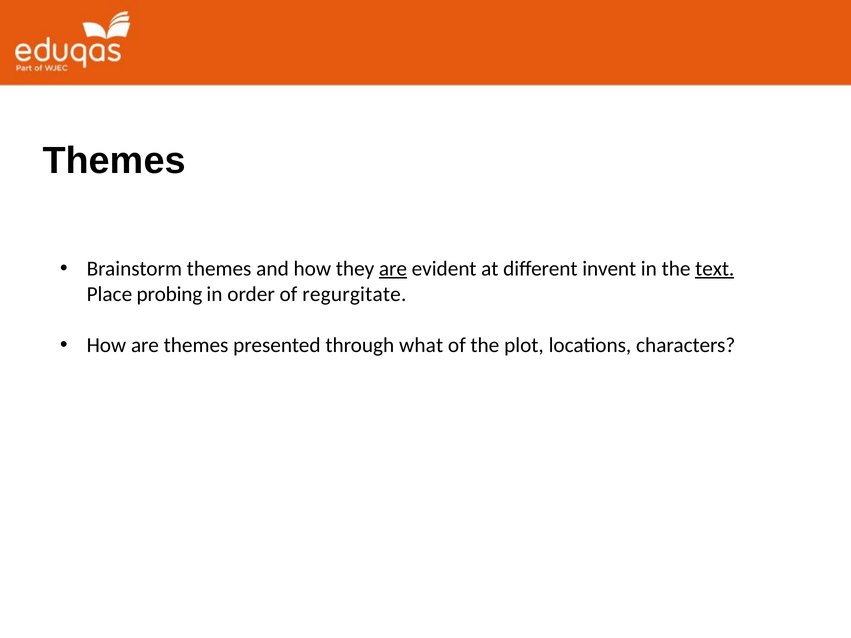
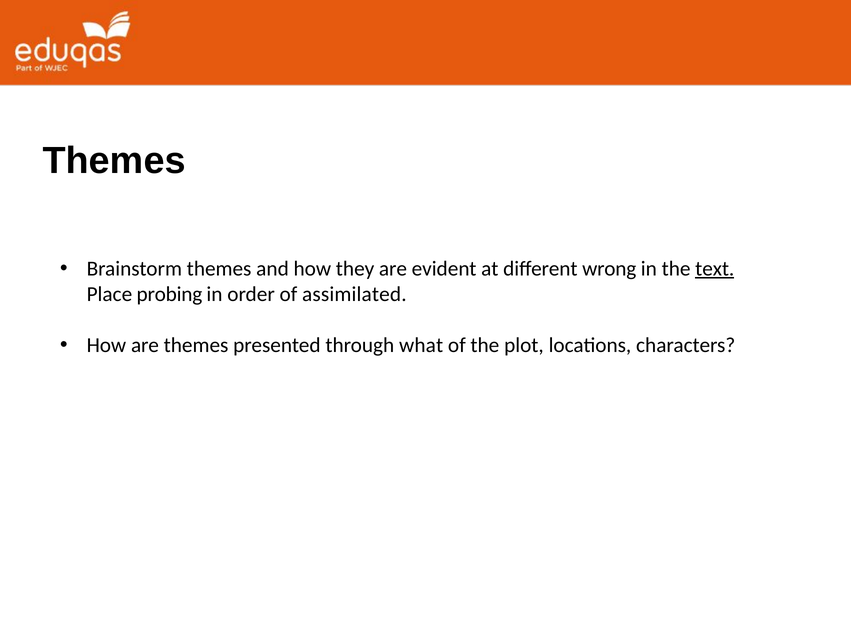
are at (393, 269) underline: present -> none
invent: invent -> wrong
regurgitate: regurgitate -> assimilated
